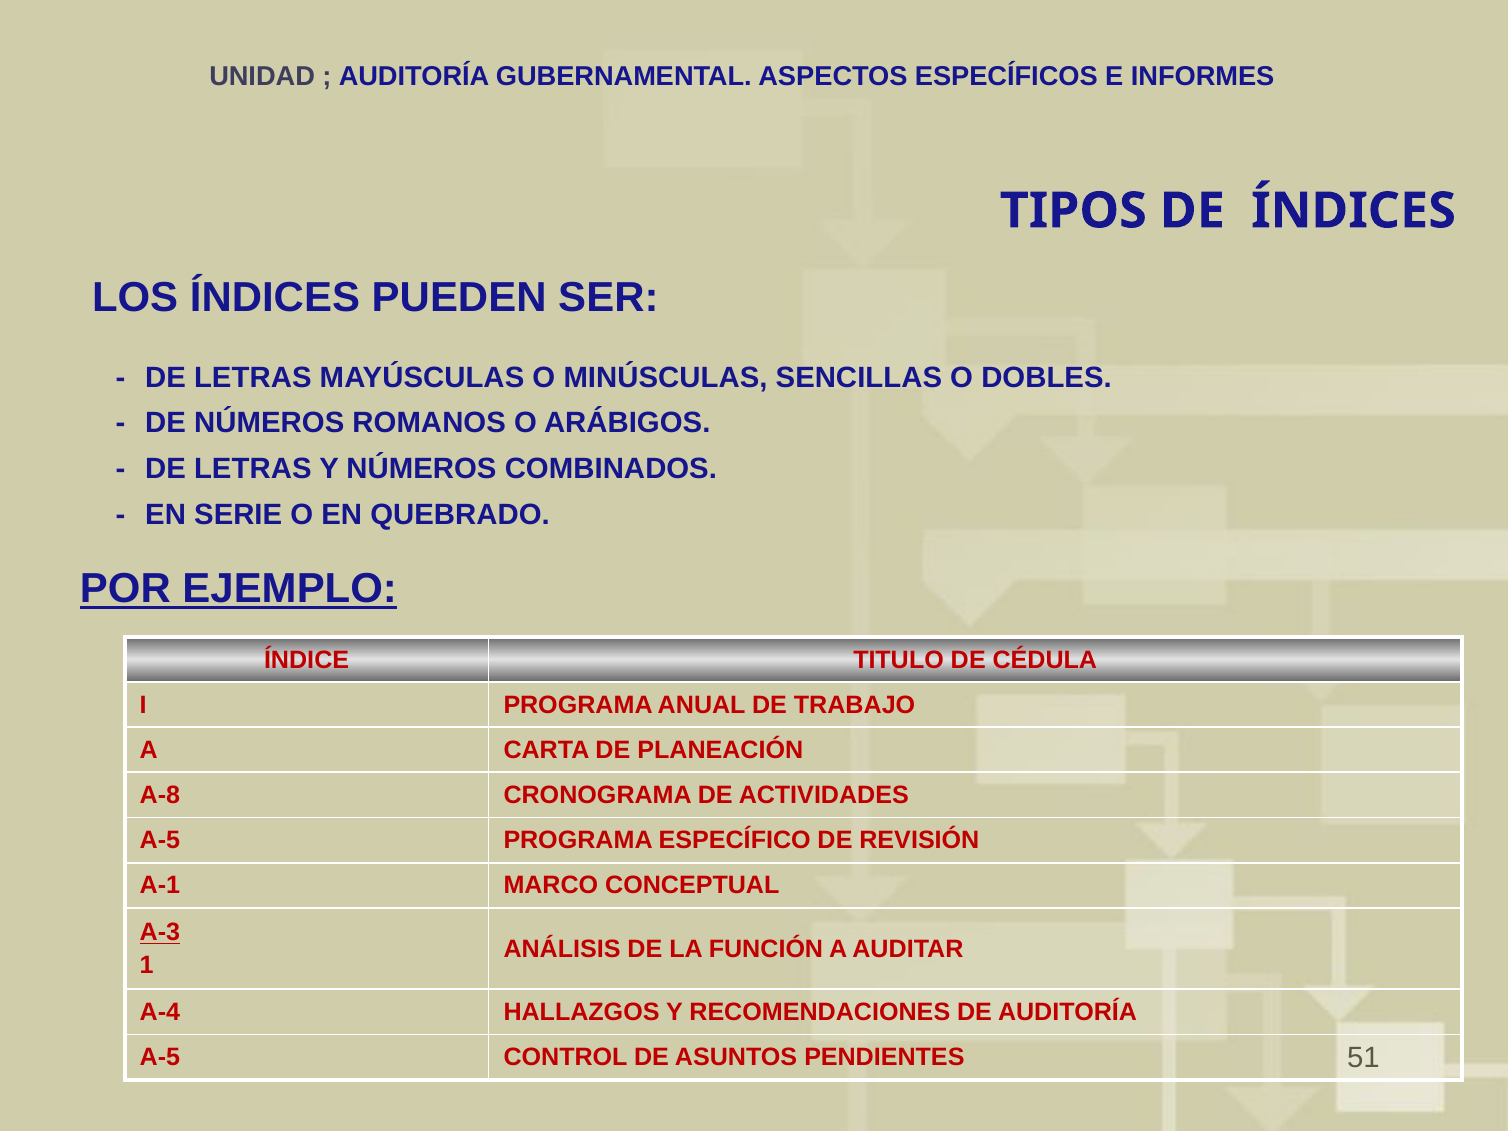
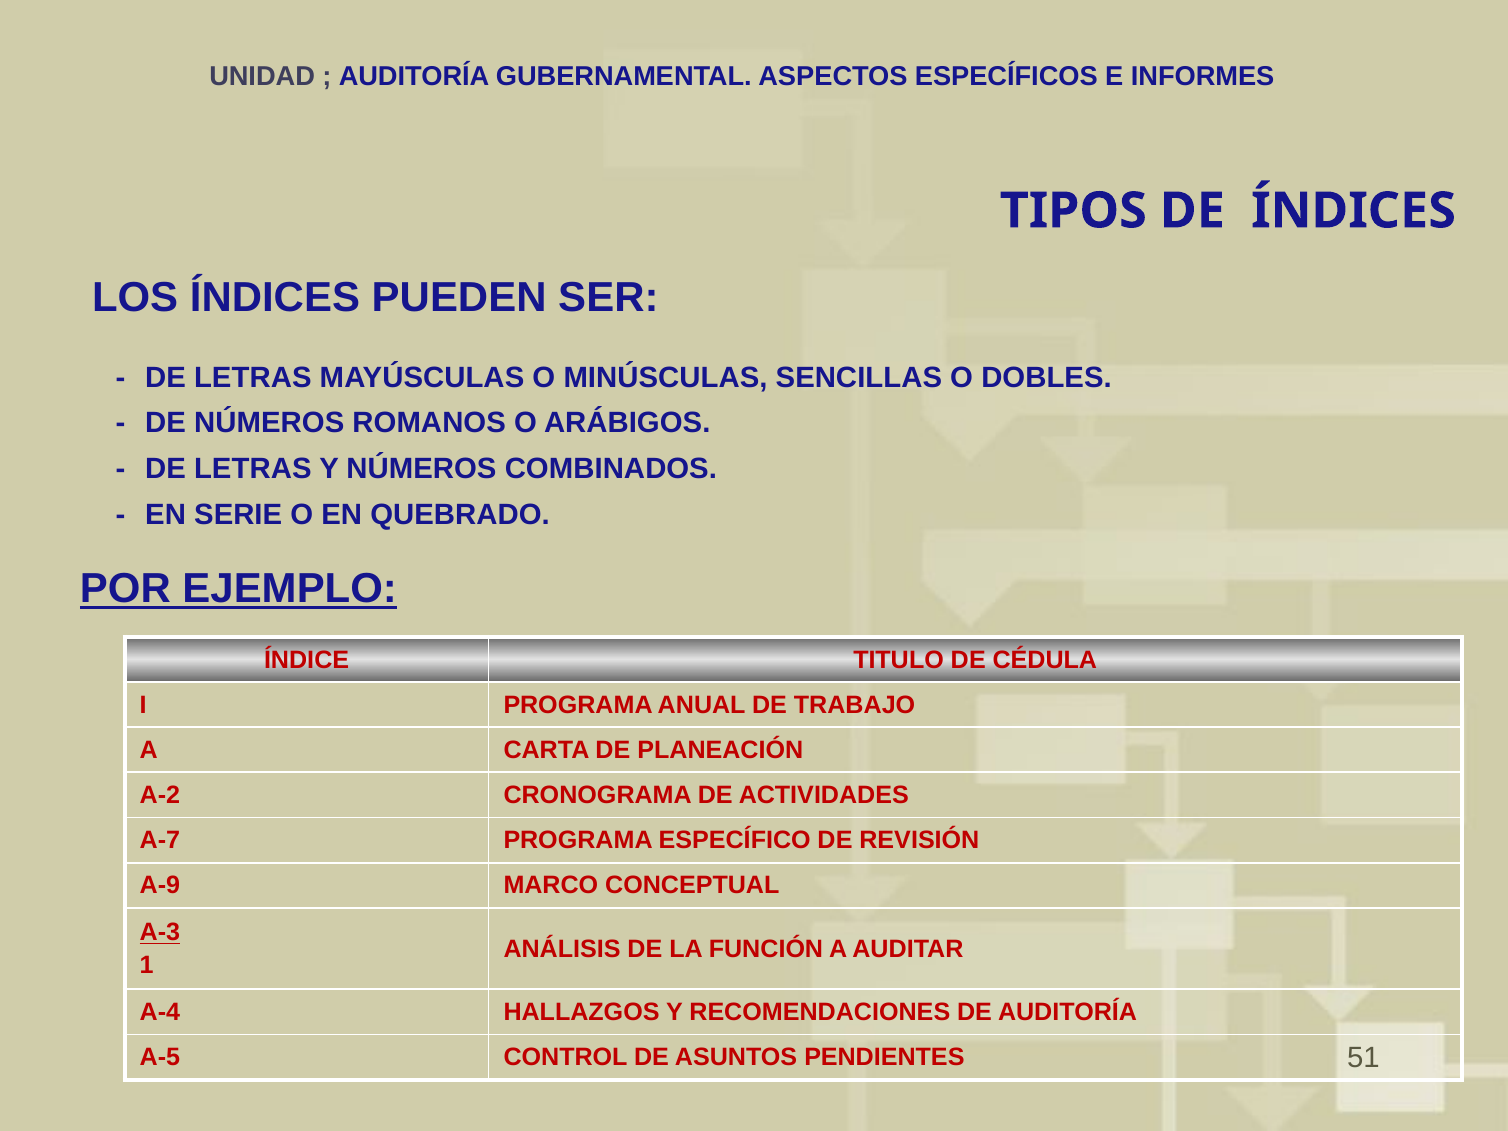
A-8: A-8 -> A-2
A-5 at (160, 841): A-5 -> A-7
A-1: A-1 -> A-9
